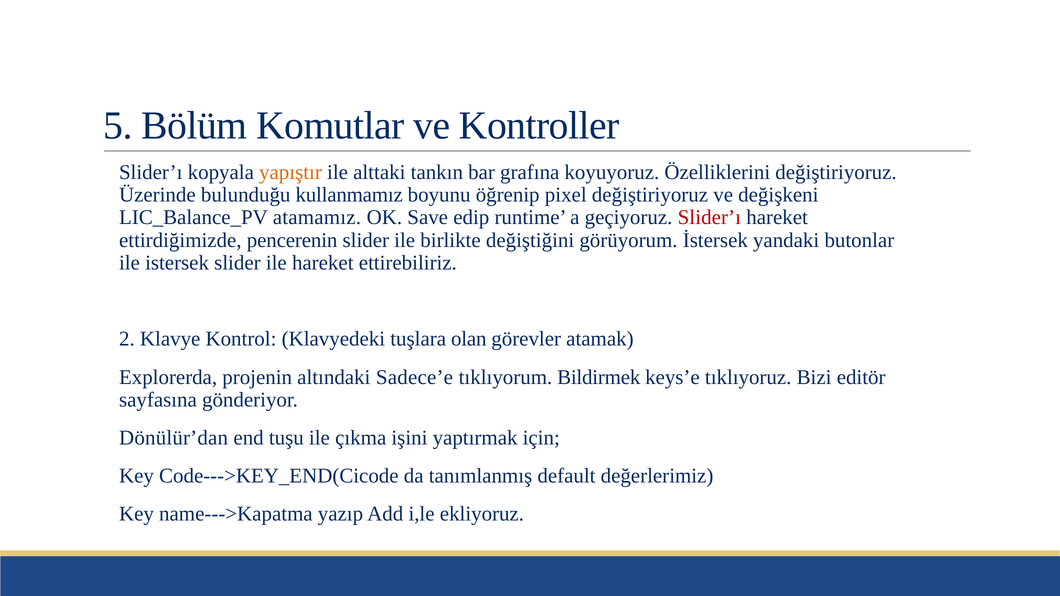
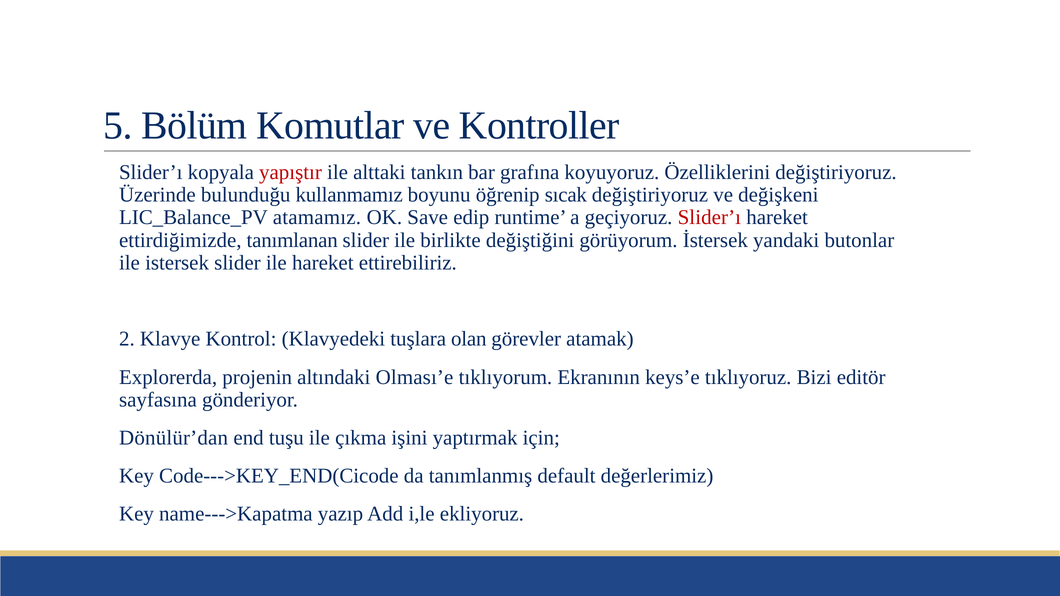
yapıştır colour: orange -> red
pixel: pixel -> sıcak
pencerenin: pencerenin -> tanımlanan
Sadece’e: Sadece’e -> Olması’e
Bildirmek: Bildirmek -> Ekranının
